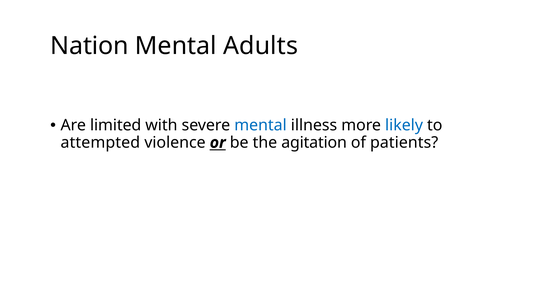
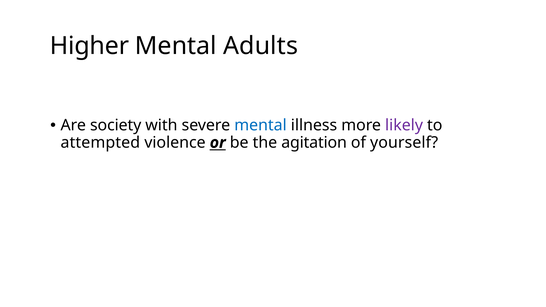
Nation: Nation -> Higher
limited: limited -> society
likely colour: blue -> purple
patients: patients -> yourself
